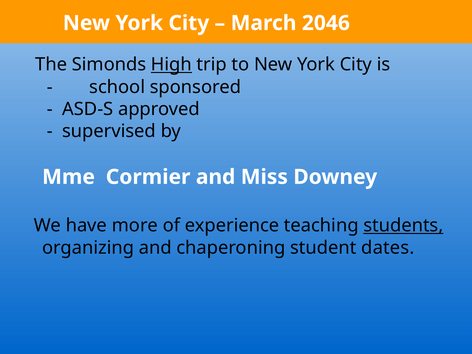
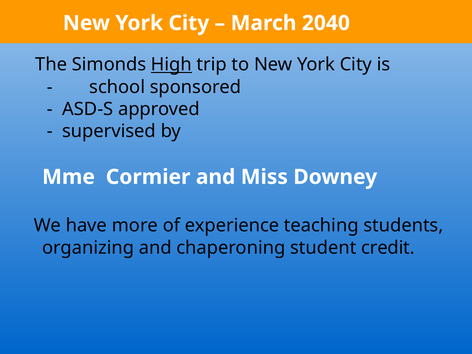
2046: 2046 -> 2040
students underline: present -> none
dates: dates -> credit
